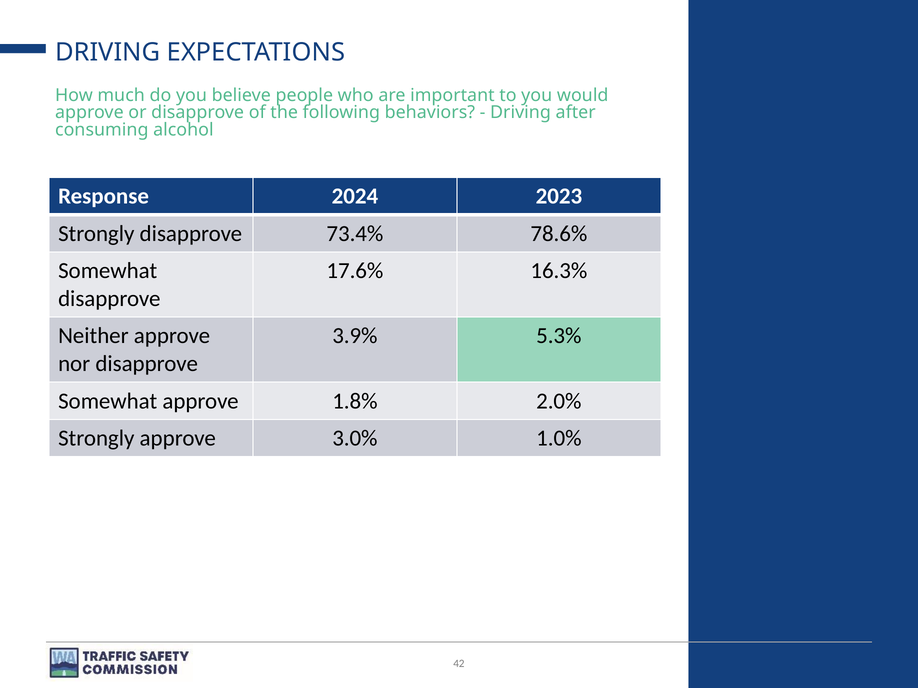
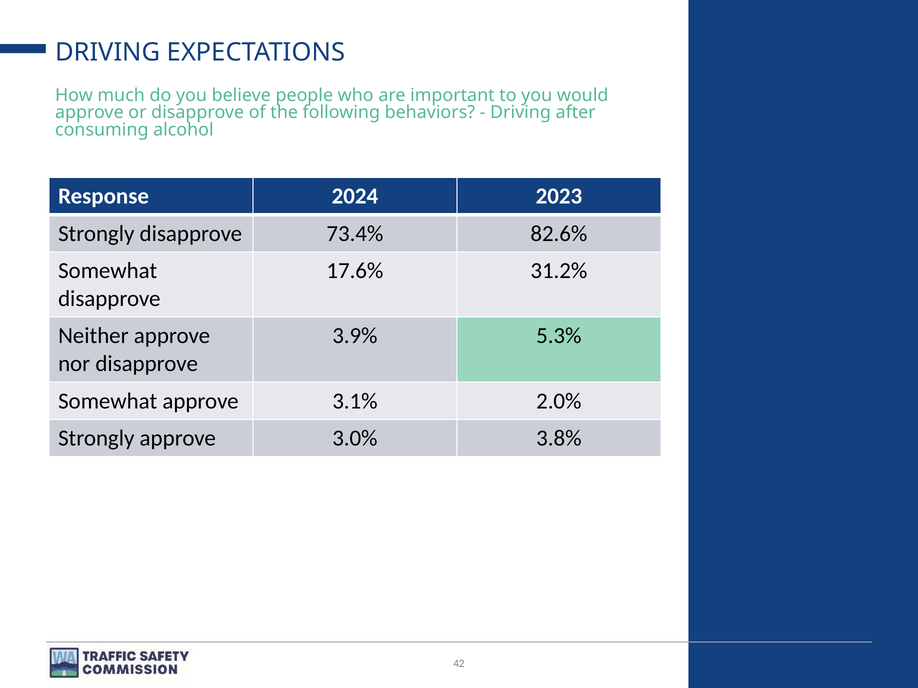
78.6%: 78.6% -> 82.6%
16.3%: 16.3% -> 31.2%
1.8%: 1.8% -> 3.1%
1.0%: 1.0% -> 3.8%
